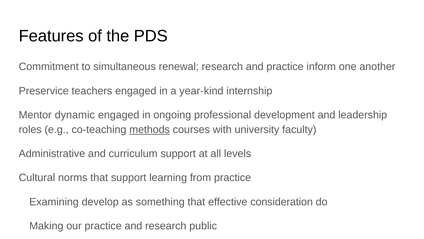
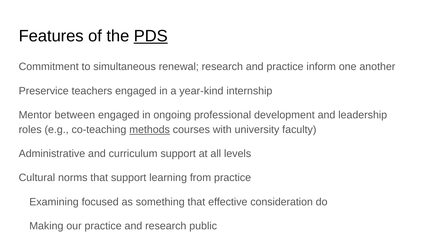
PDS underline: none -> present
dynamic: dynamic -> between
develop: develop -> focused
